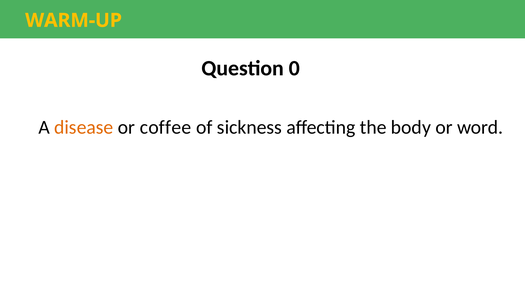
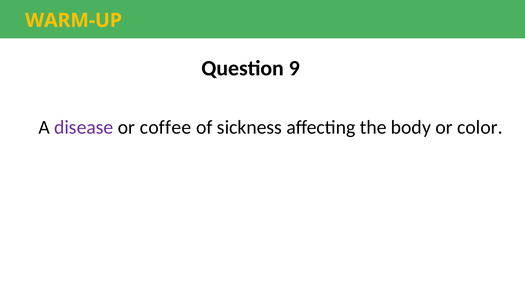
0: 0 -> 9
disease colour: orange -> purple
word: word -> color
